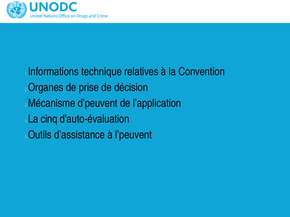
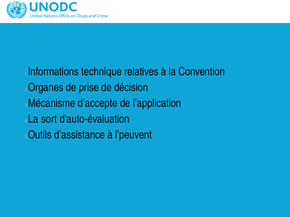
d’peuvent: d’peuvent -> d’accepte
cinq: cinq -> sort
